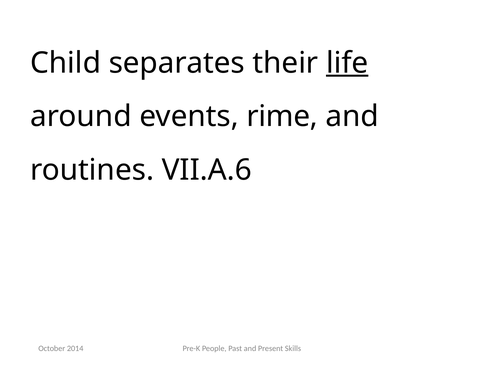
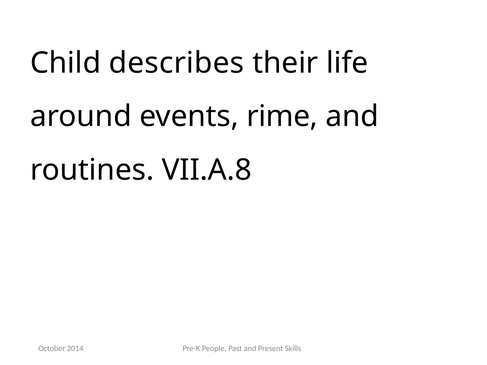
separates: separates -> describes
life underline: present -> none
VII.A.6: VII.A.6 -> VII.A.8
